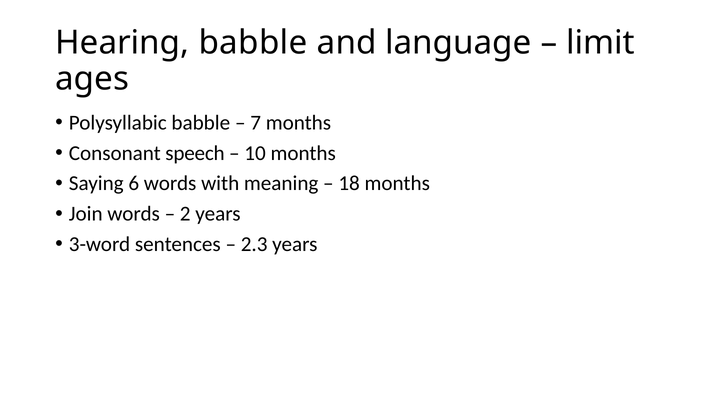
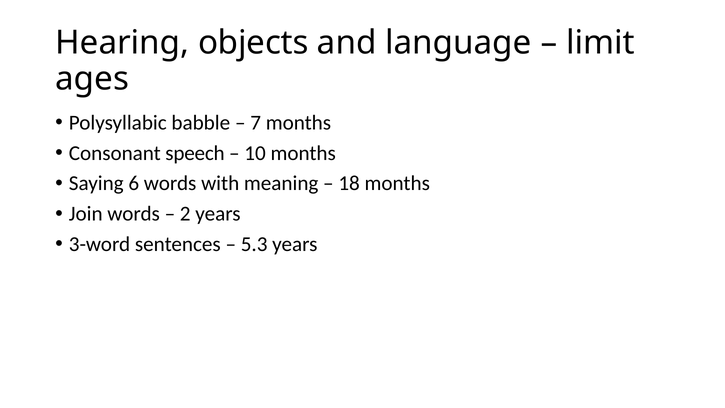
Hearing babble: babble -> objects
2.3: 2.3 -> 5.3
